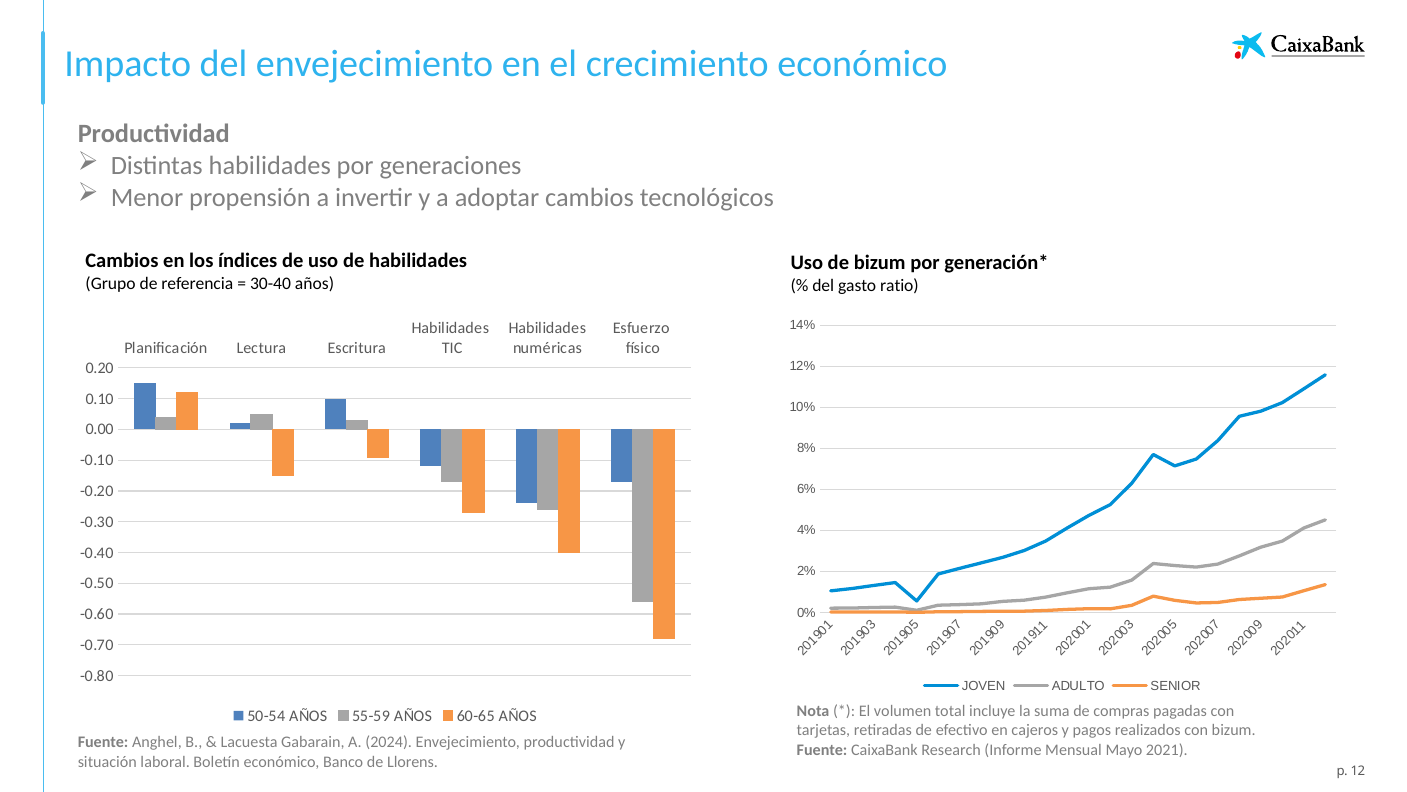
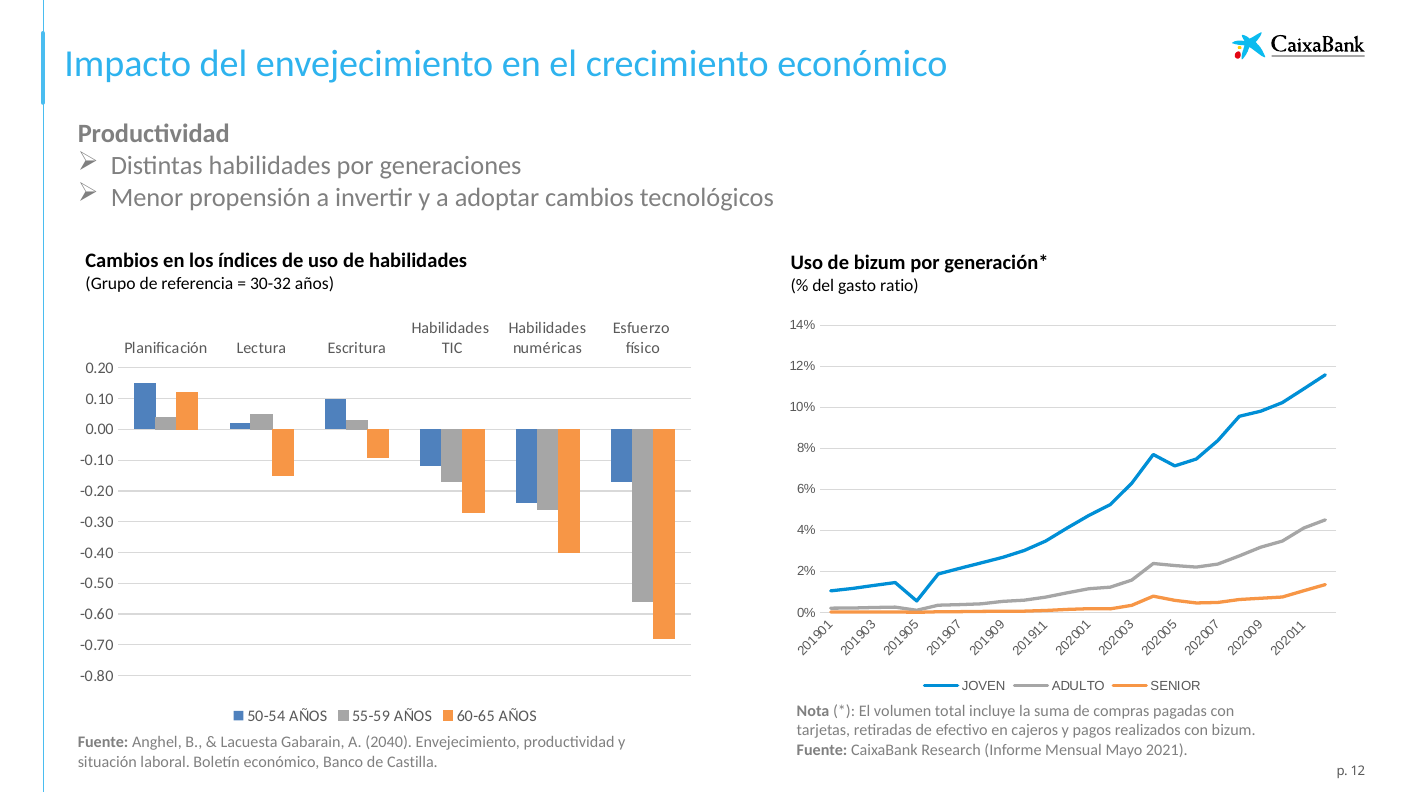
30-40: 30-40 -> 30-32
2024: 2024 -> 2040
Llorens: Llorens -> Castilla
